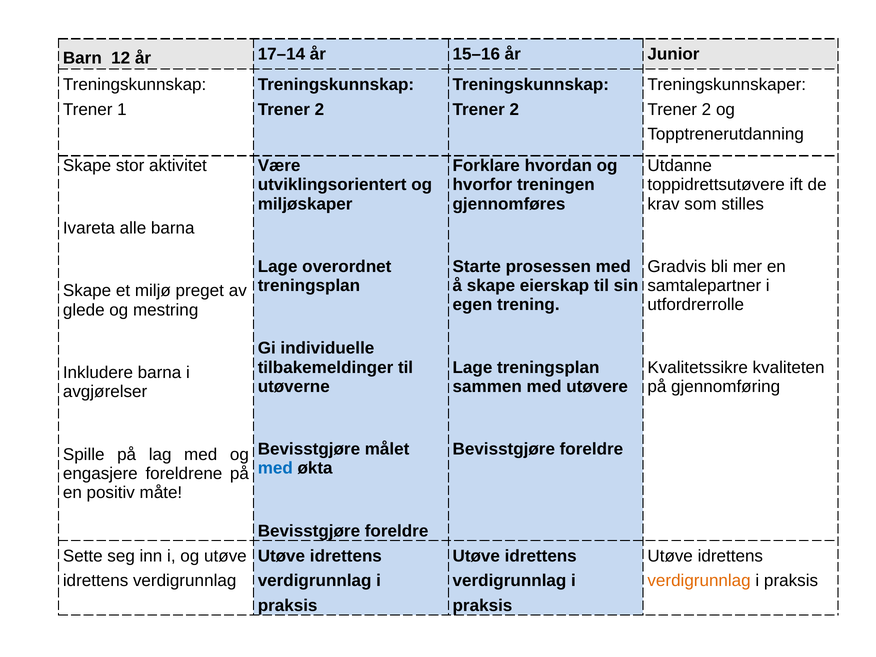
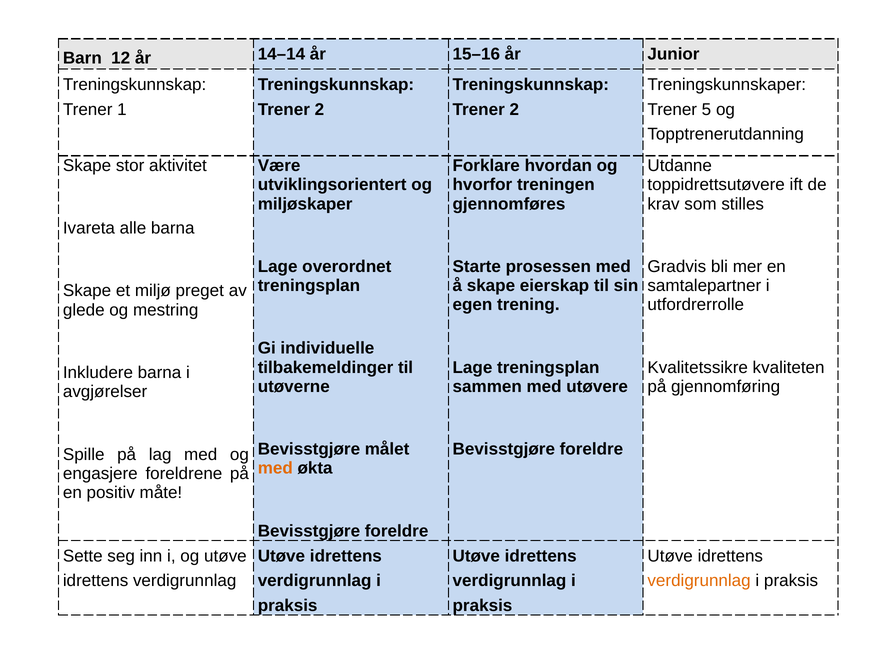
17–14: 17–14 -> 14–14
2 at (706, 109): 2 -> 5
med at (275, 468) colour: blue -> orange
